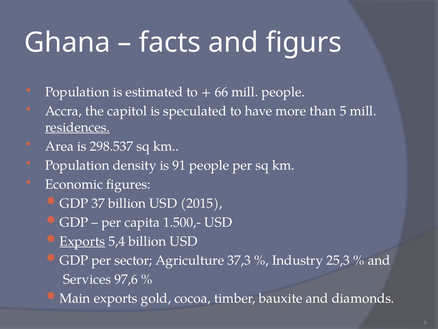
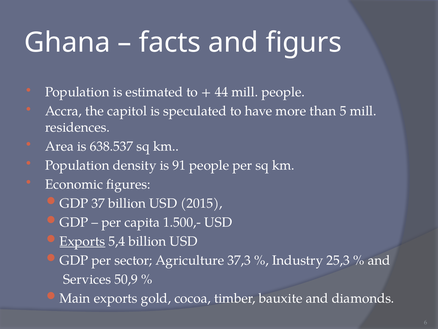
66: 66 -> 44
residences underline: present -> none
298.537: 298.537 -> 638.537
97,6: 97,6 -> 50,9
